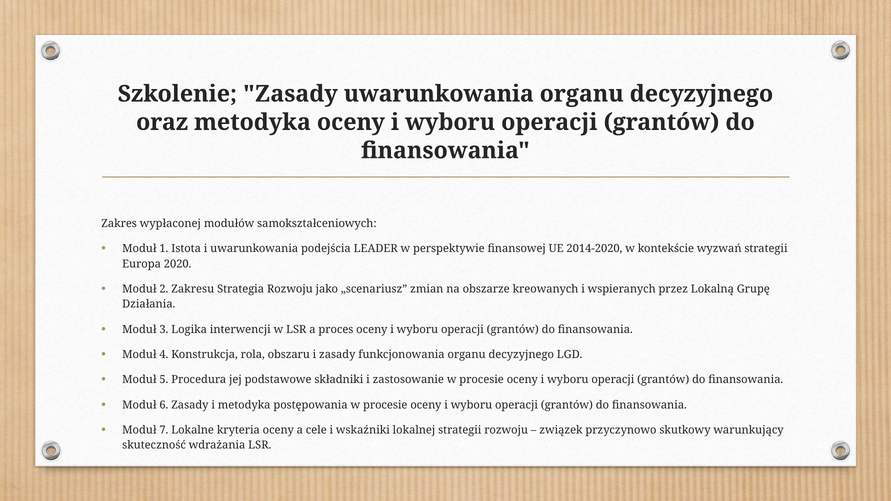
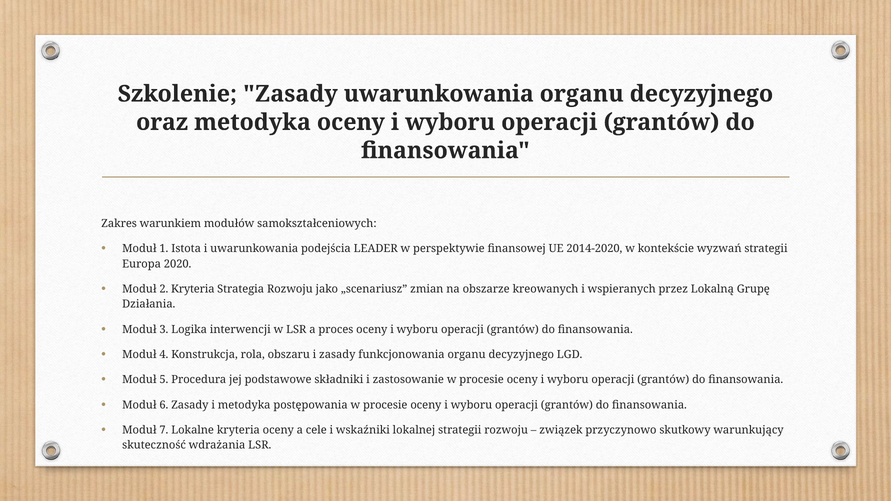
wypłaconej: wypłaconej -> warunkiem
2 Zakresu: Zakresu -> Kryteria
